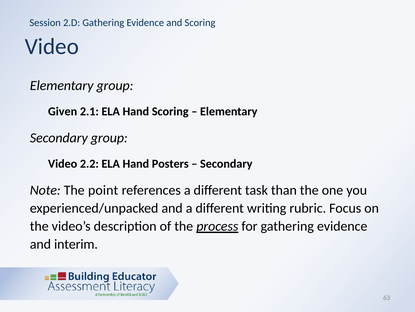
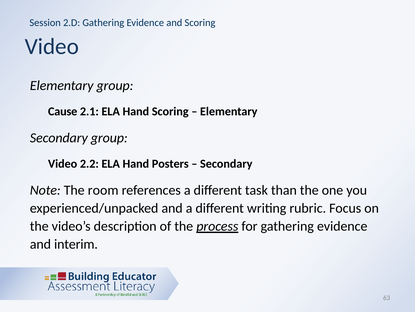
Given: Given -> Cause
point: point -> room
